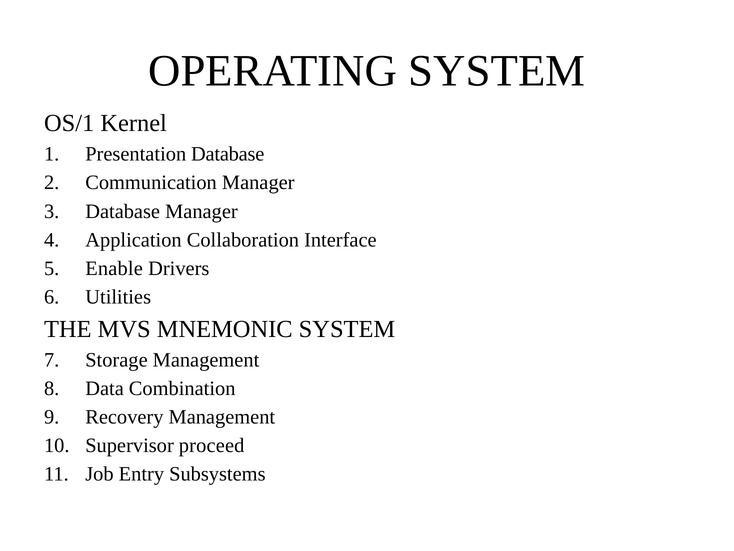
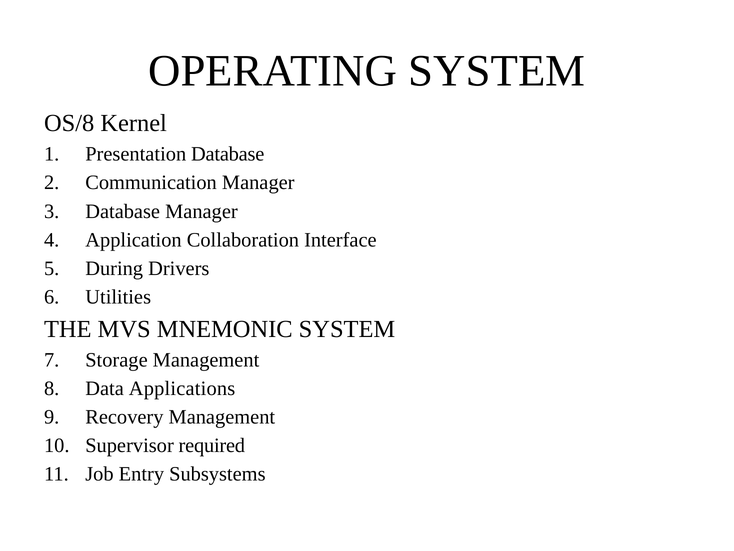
OS/1: OS/1 -> OS/8
Enable: Enable -> During
Combination: Combination -> Applications
proceed: proceed -> required
